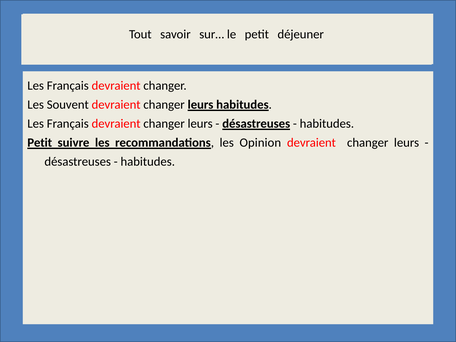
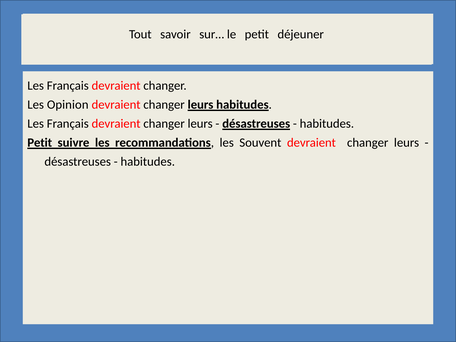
Souvent: Souvent -> Opinion
Opinion: Opinion -> Souvent
